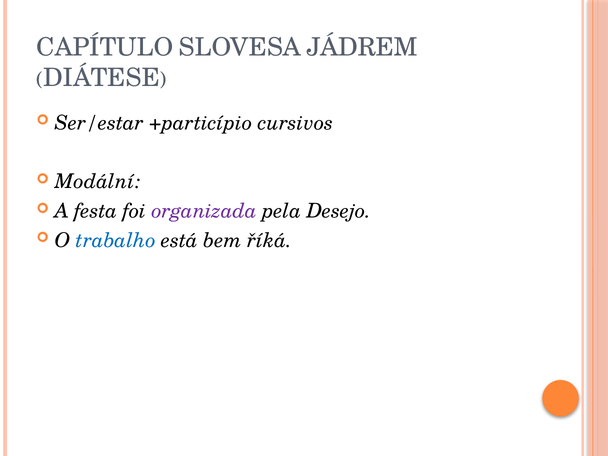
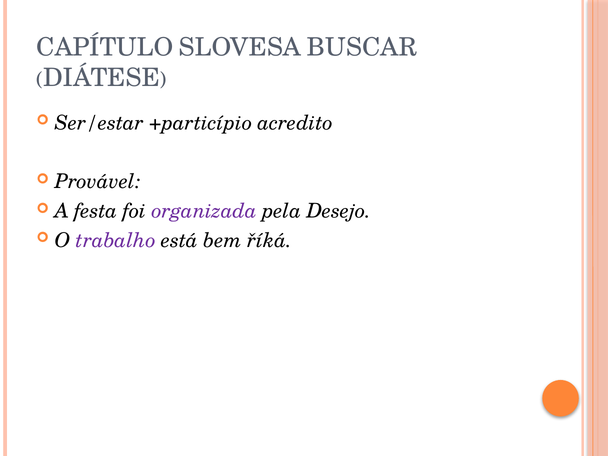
JÁDREM: JÁDREM -> BUSCAR
cursivos: cursivos -> acredito
Modální: Modální -> Provável
trabalho colour: blue -> purple
